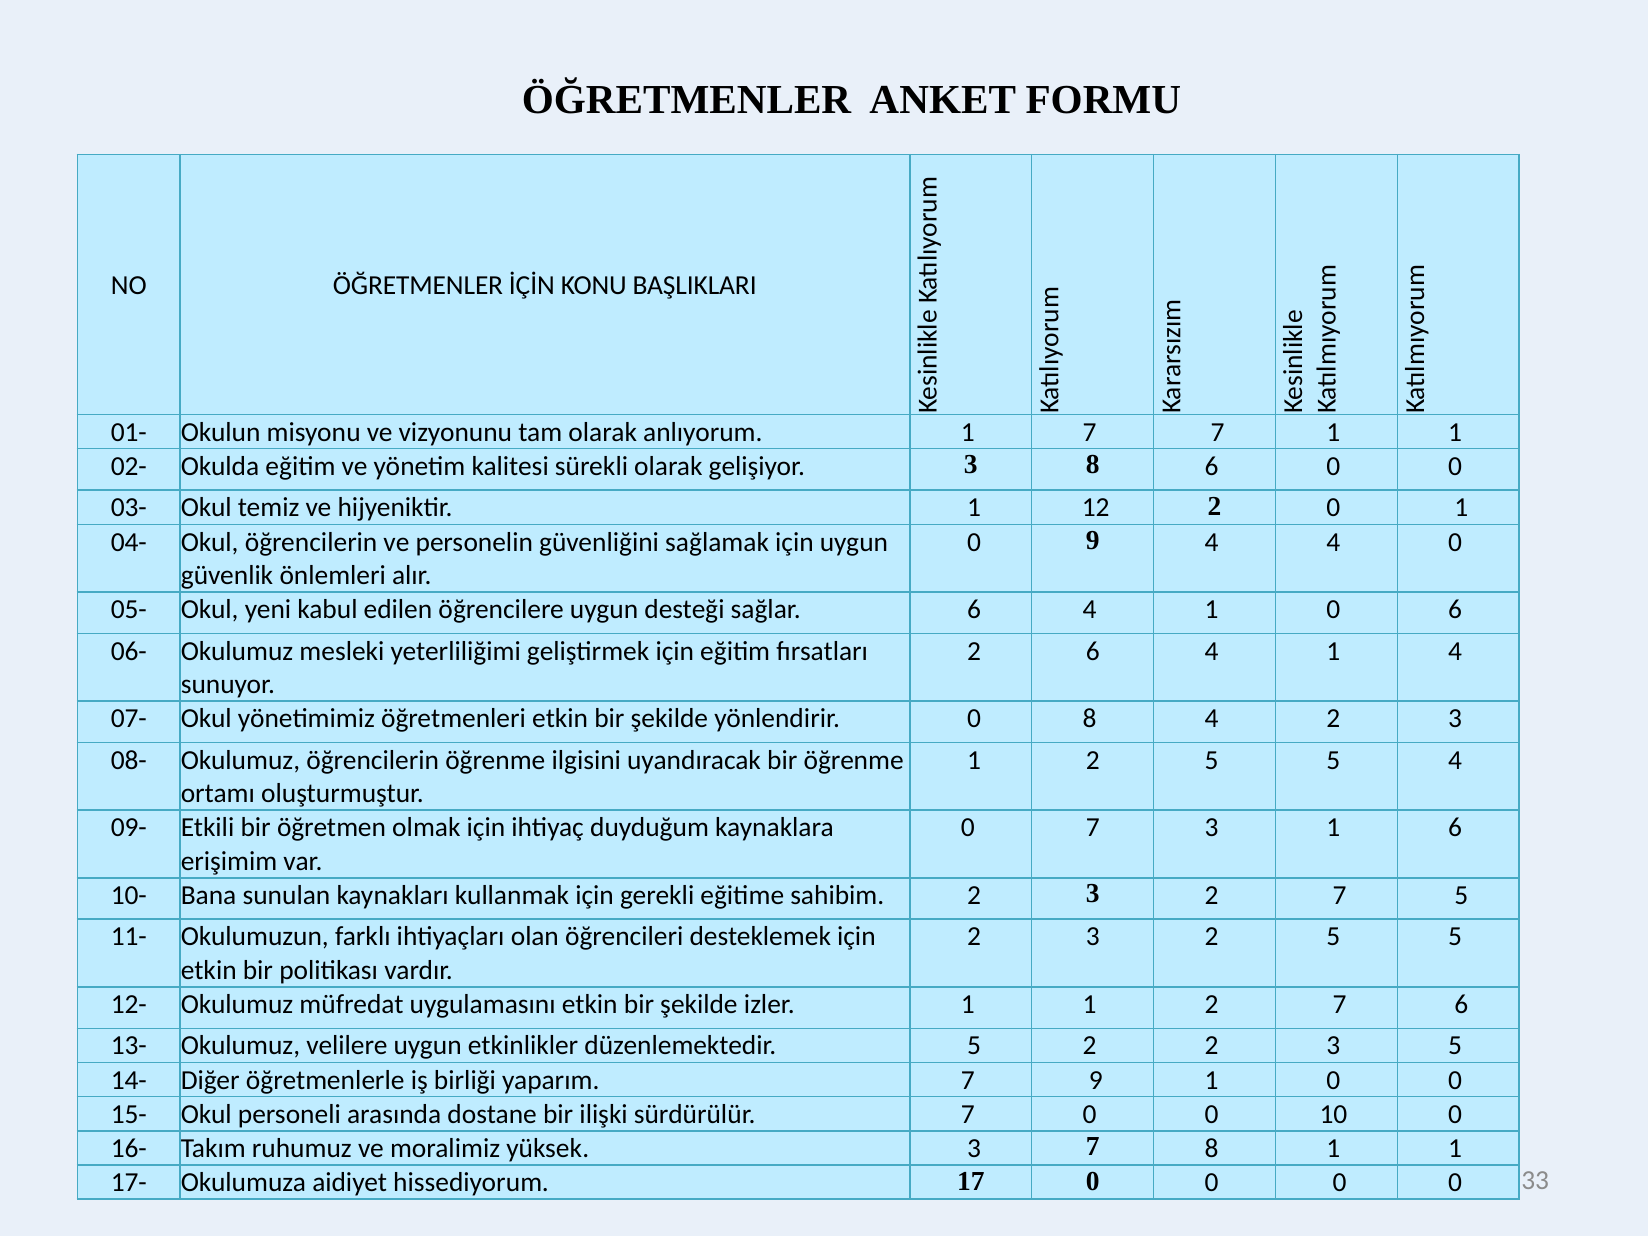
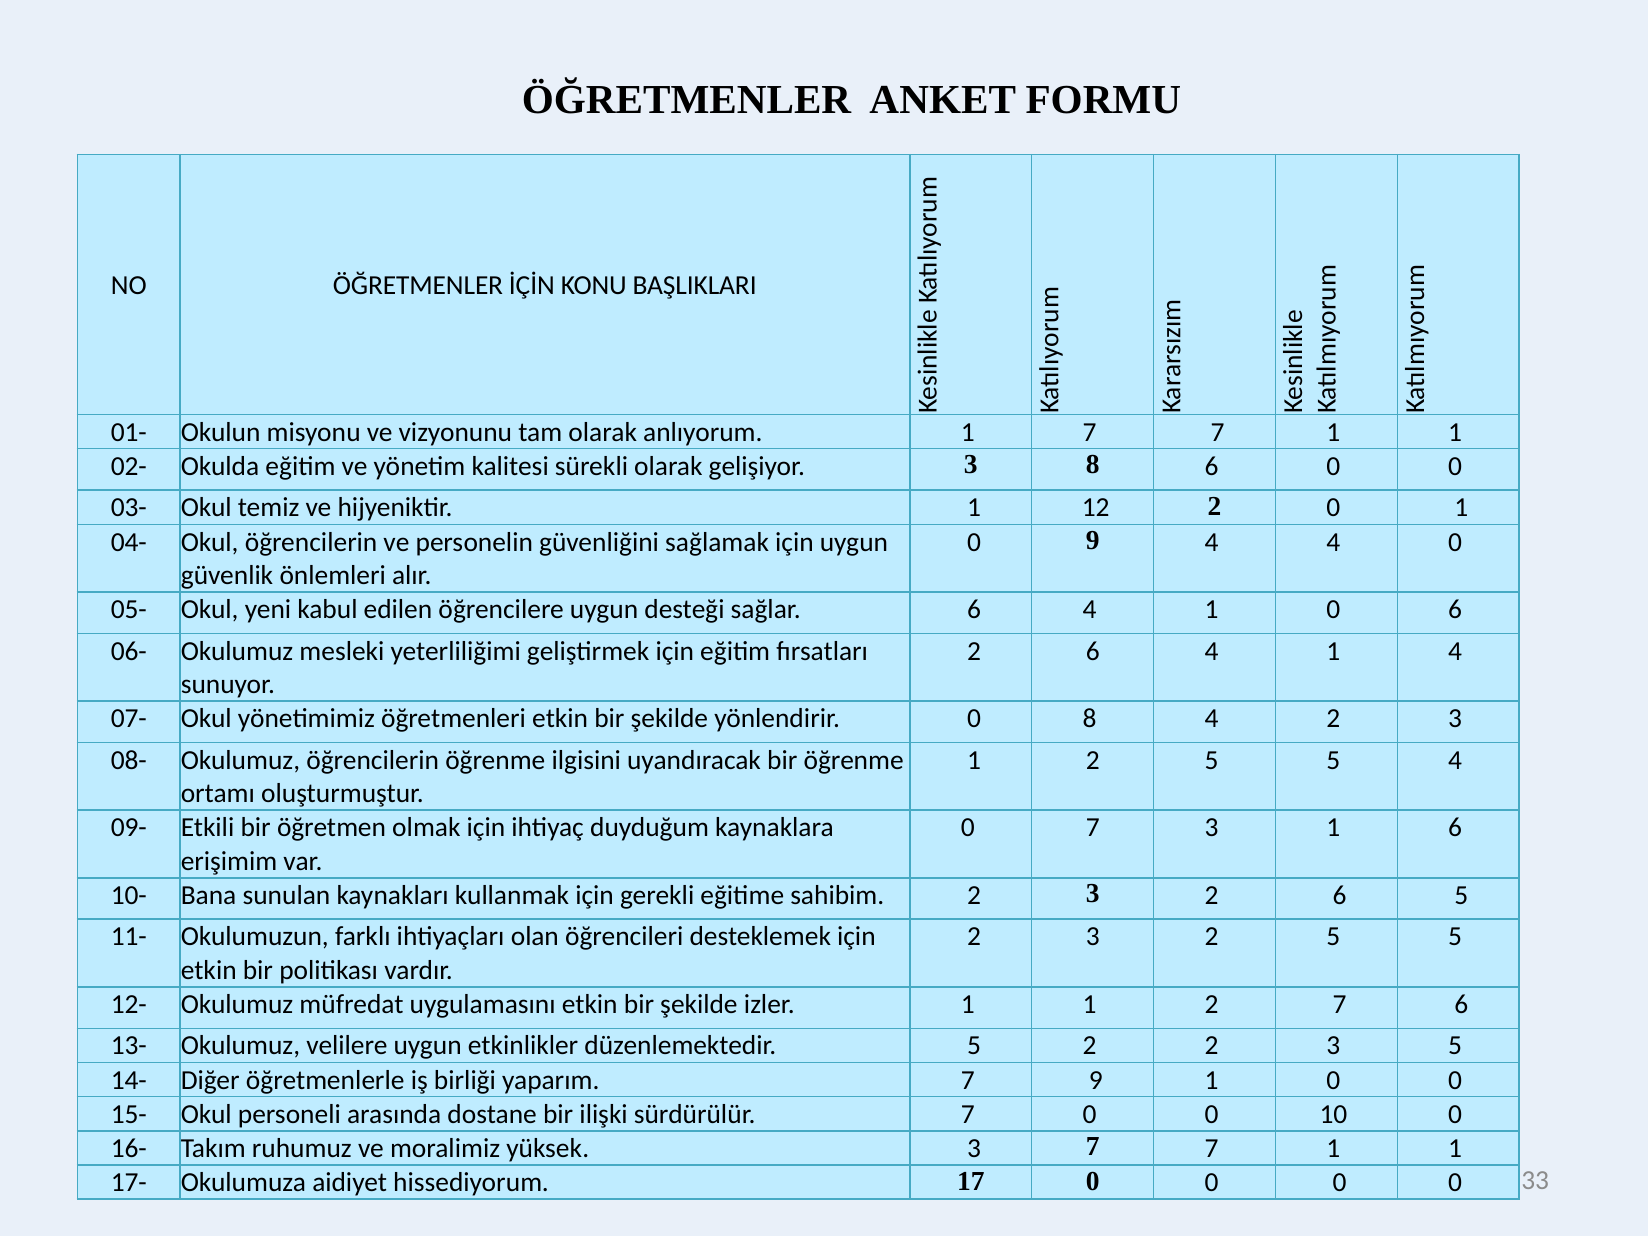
3 2 7: 7 -> 6
3 7 8: 8 -> 7
